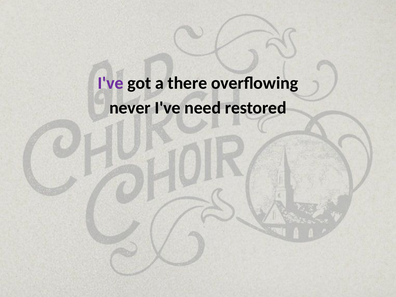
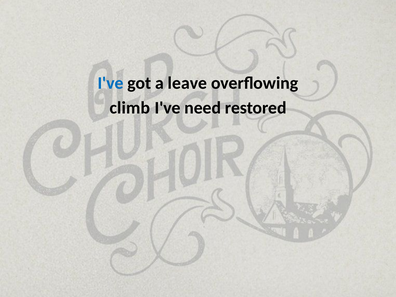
I've at (111, 83) colour: purple -> blue
there: there -> leave
never: never -> climb
